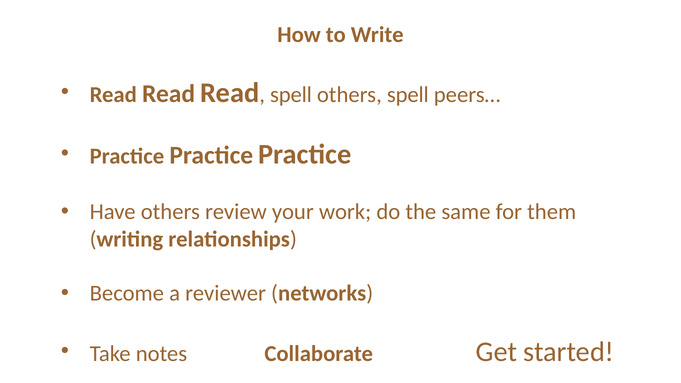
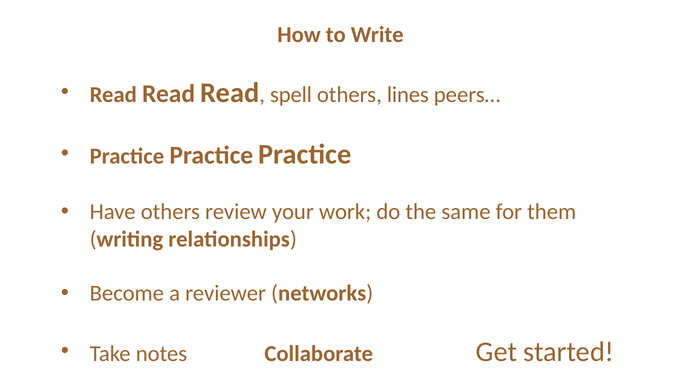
others spell: spell -> lines
